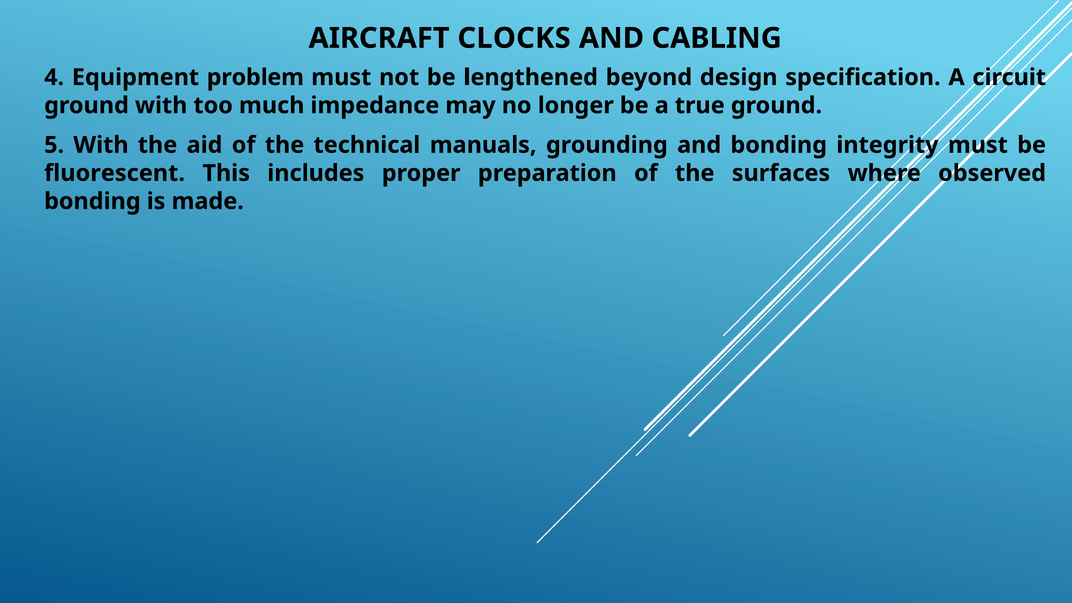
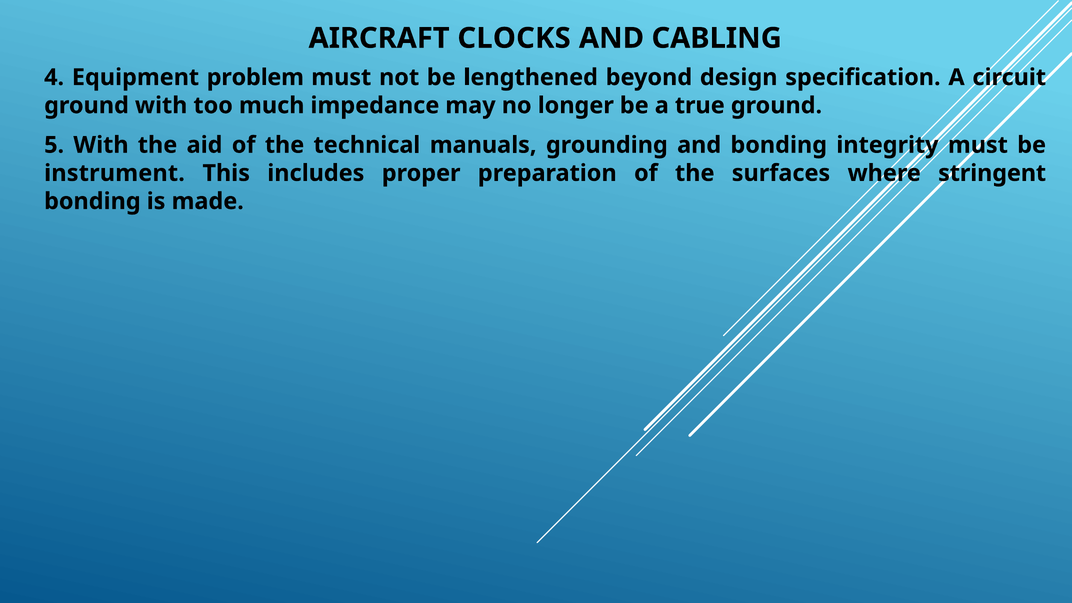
fluorescent: fluorescent -> instrument
observed: observed -> stringent
